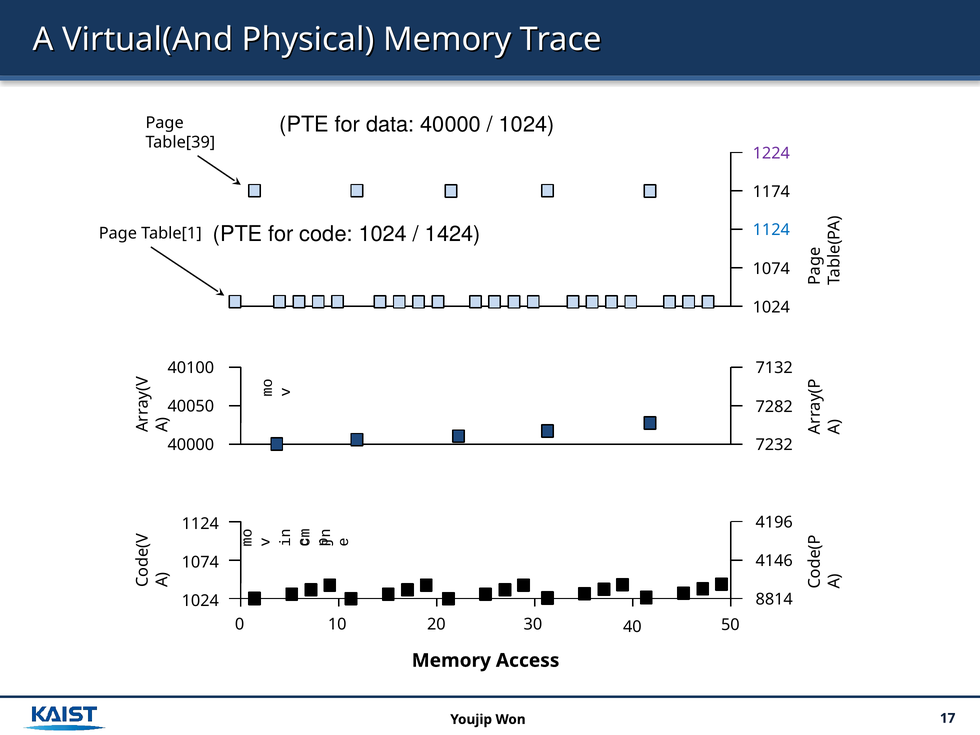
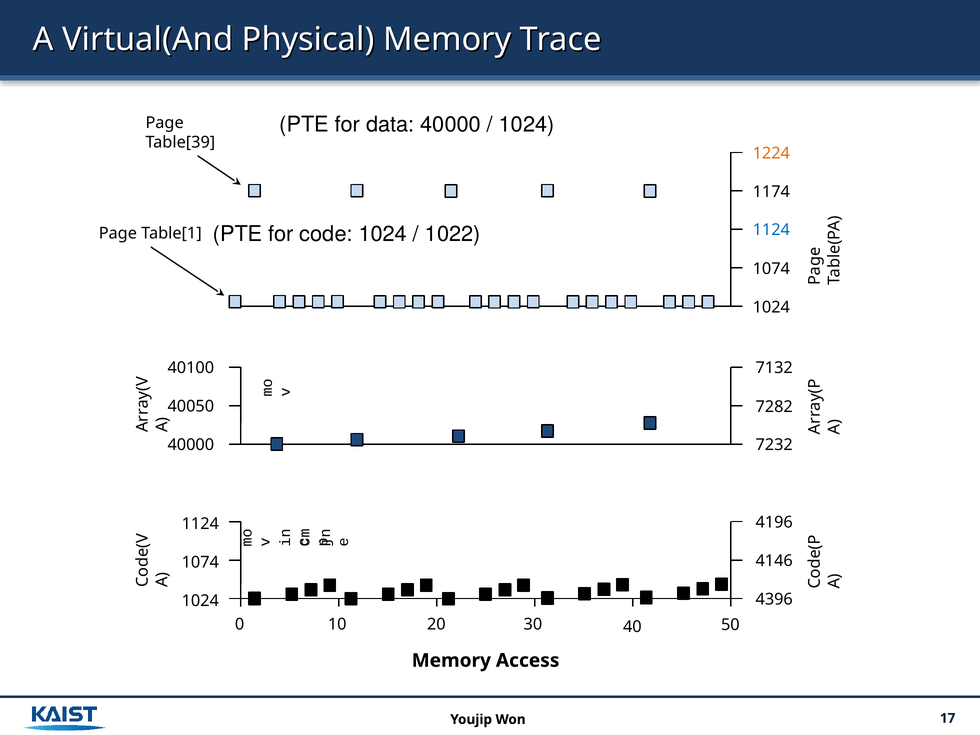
1224 colour: purple -> orange
1424: 1424 -> 1022
8814: 8814 -> 4396
